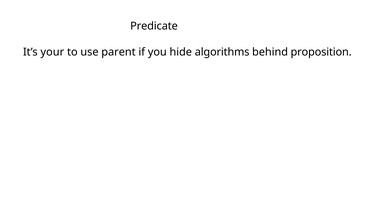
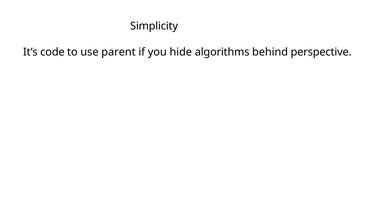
Predicate: Predicate -> Simplicity
your: your -> code
proposition: proposition -> perspective
